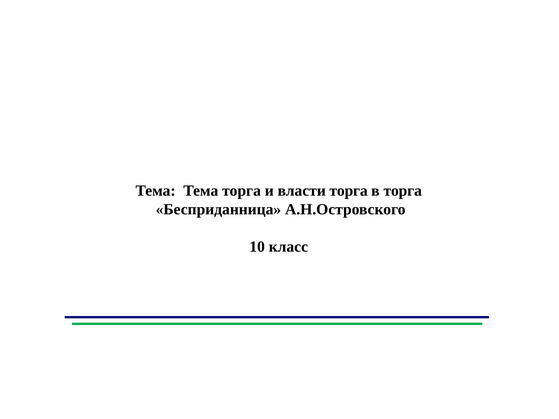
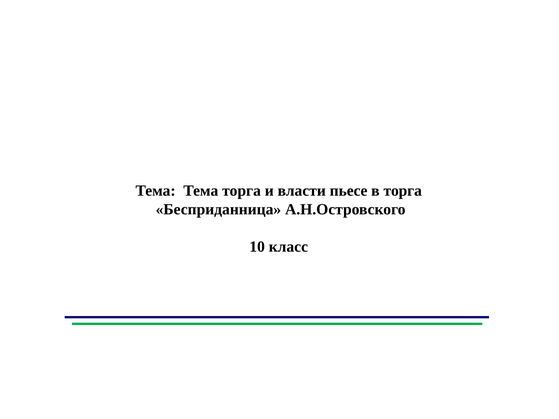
власти торга: торга -> пьесе
